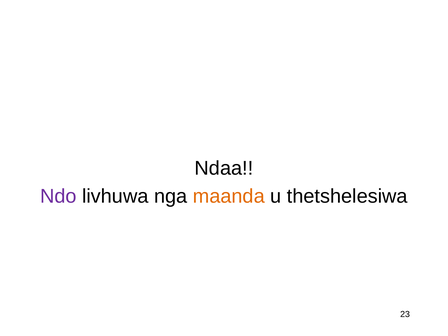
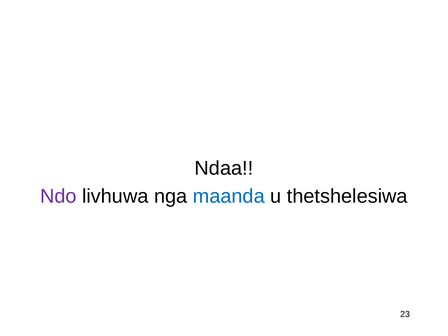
maanda colour: orange -> blue
